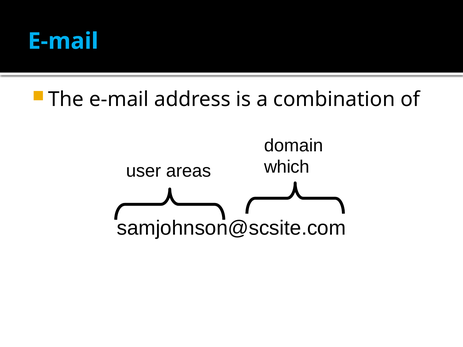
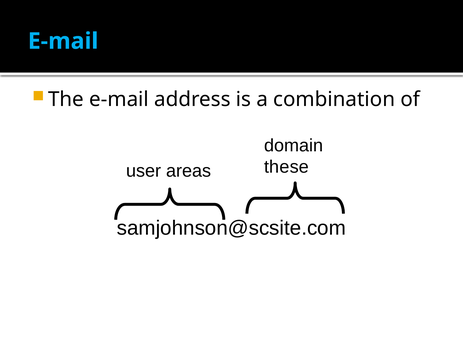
which: which -> these
